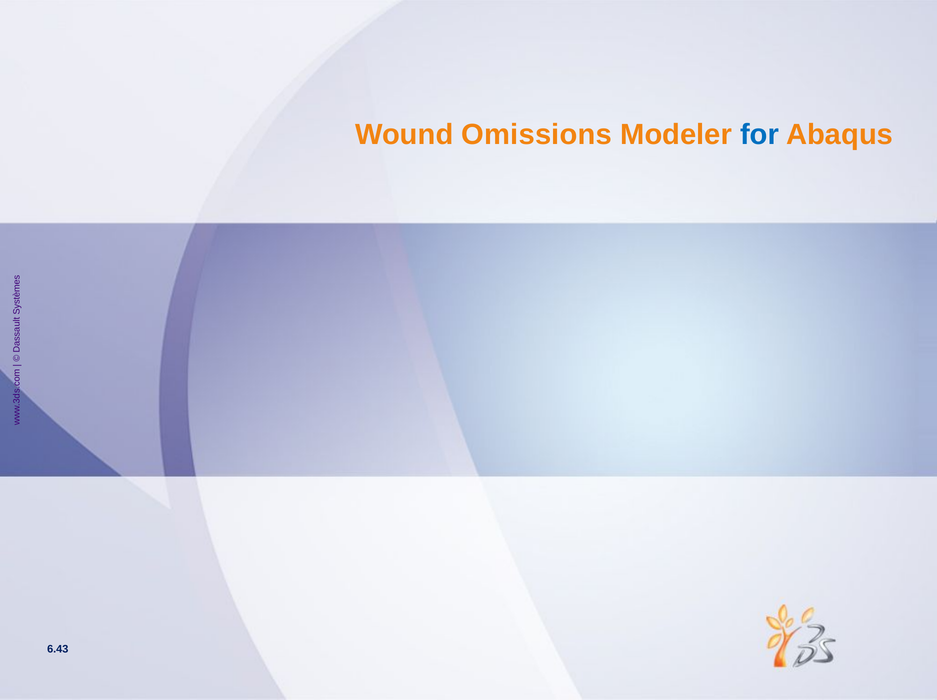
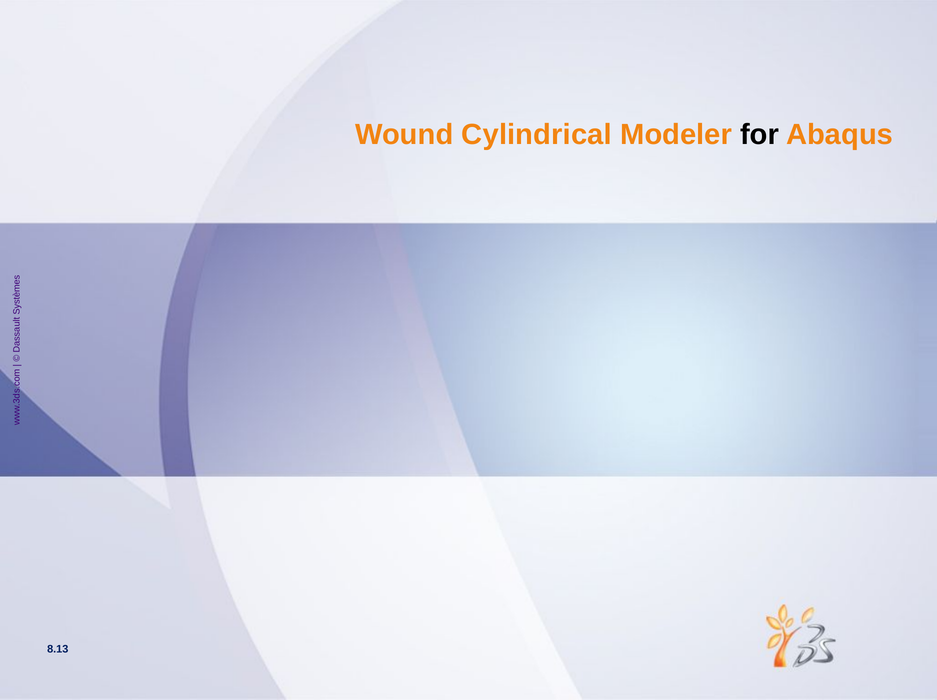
Omissions: Omissions -> Cylindrical
for colour: blue -> black
6.43: 6.43 -> 8.13
